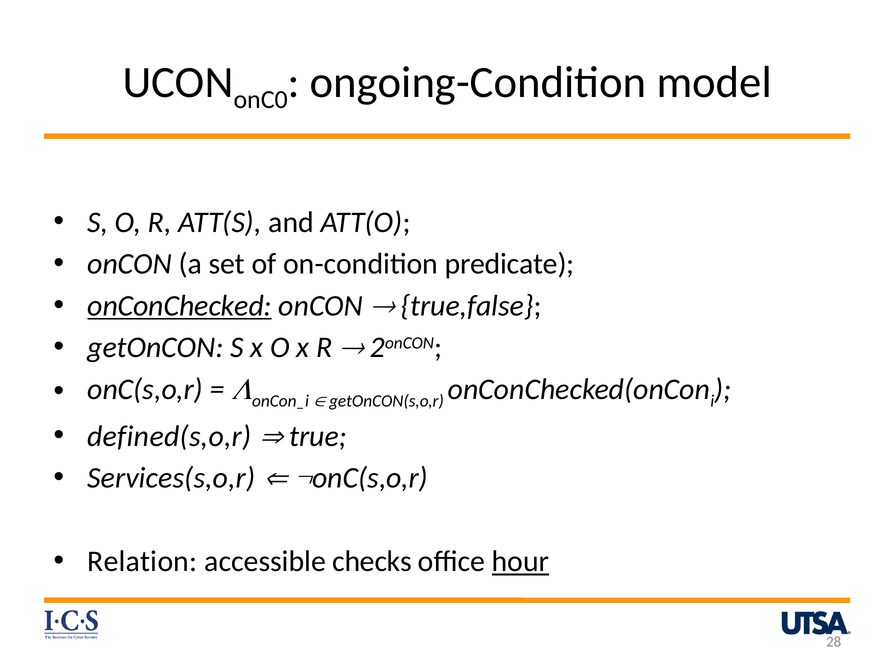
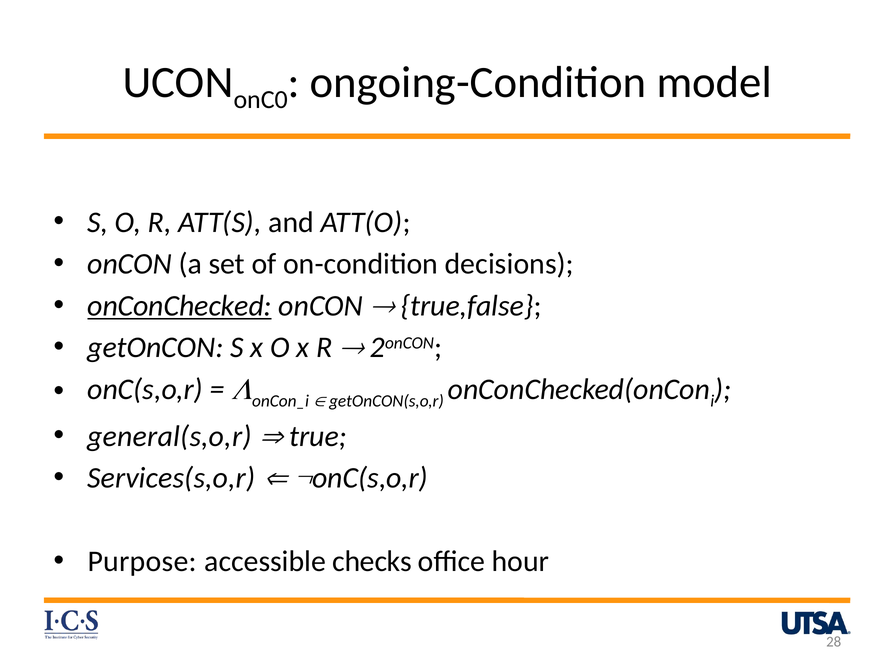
predicate: predicate -> decisions
defined(s,o,r: defined(s,o,r -> general(s,o,r
Relation: Relation -> Purpose
hour underline: present -> none
